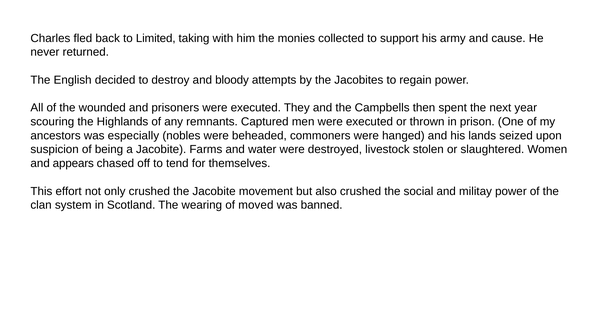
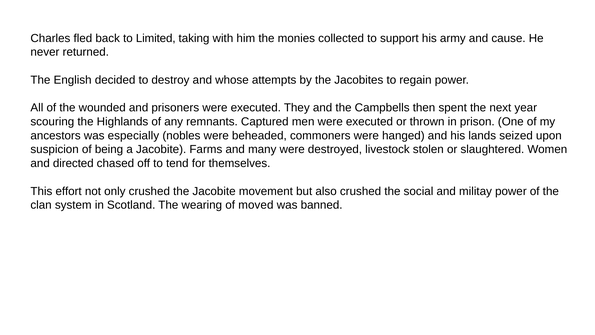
bloody: bloody -> whose
water: water -> many
appears: appears -> directed
